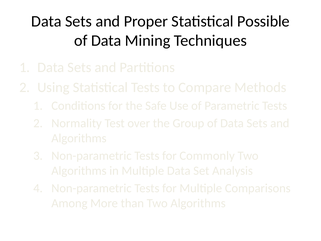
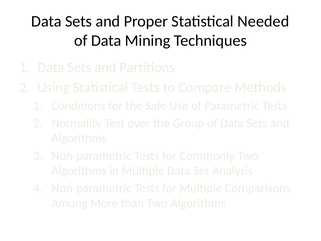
Possible: Possible -> Needed
